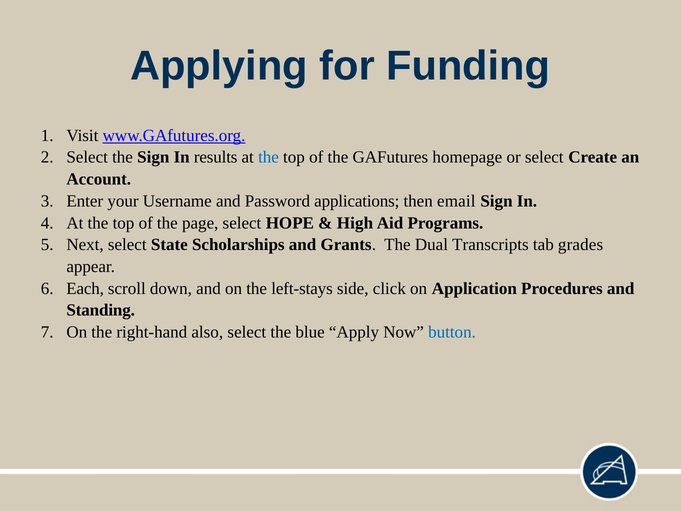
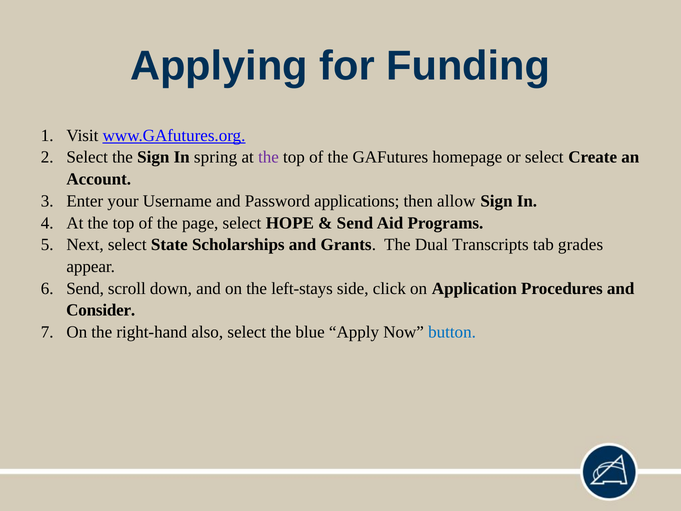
results: results -> spring
the at (269, 157) colour: blue -> purple
email: email -> allow
High at (355, 223): High -> Send
Each at (85, 288): Each -> Send
Standing: Standing -> Consider
